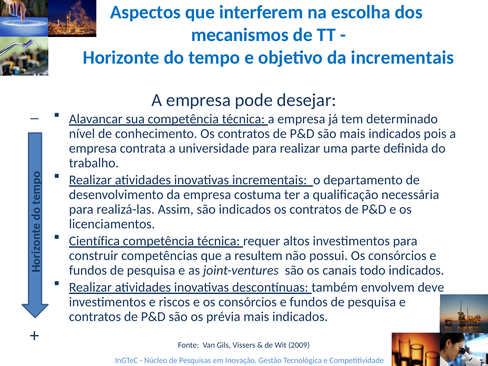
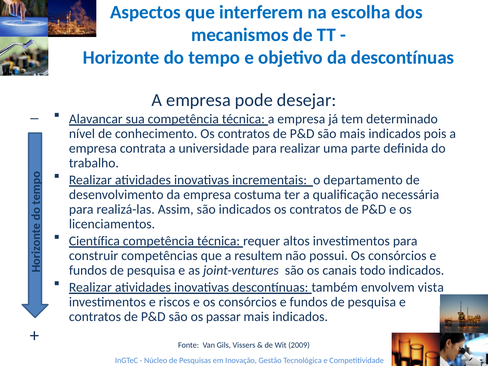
da incrementais: incrementais -> descontínuas
deve: deve -> vista
prévia: prévia -> passar
